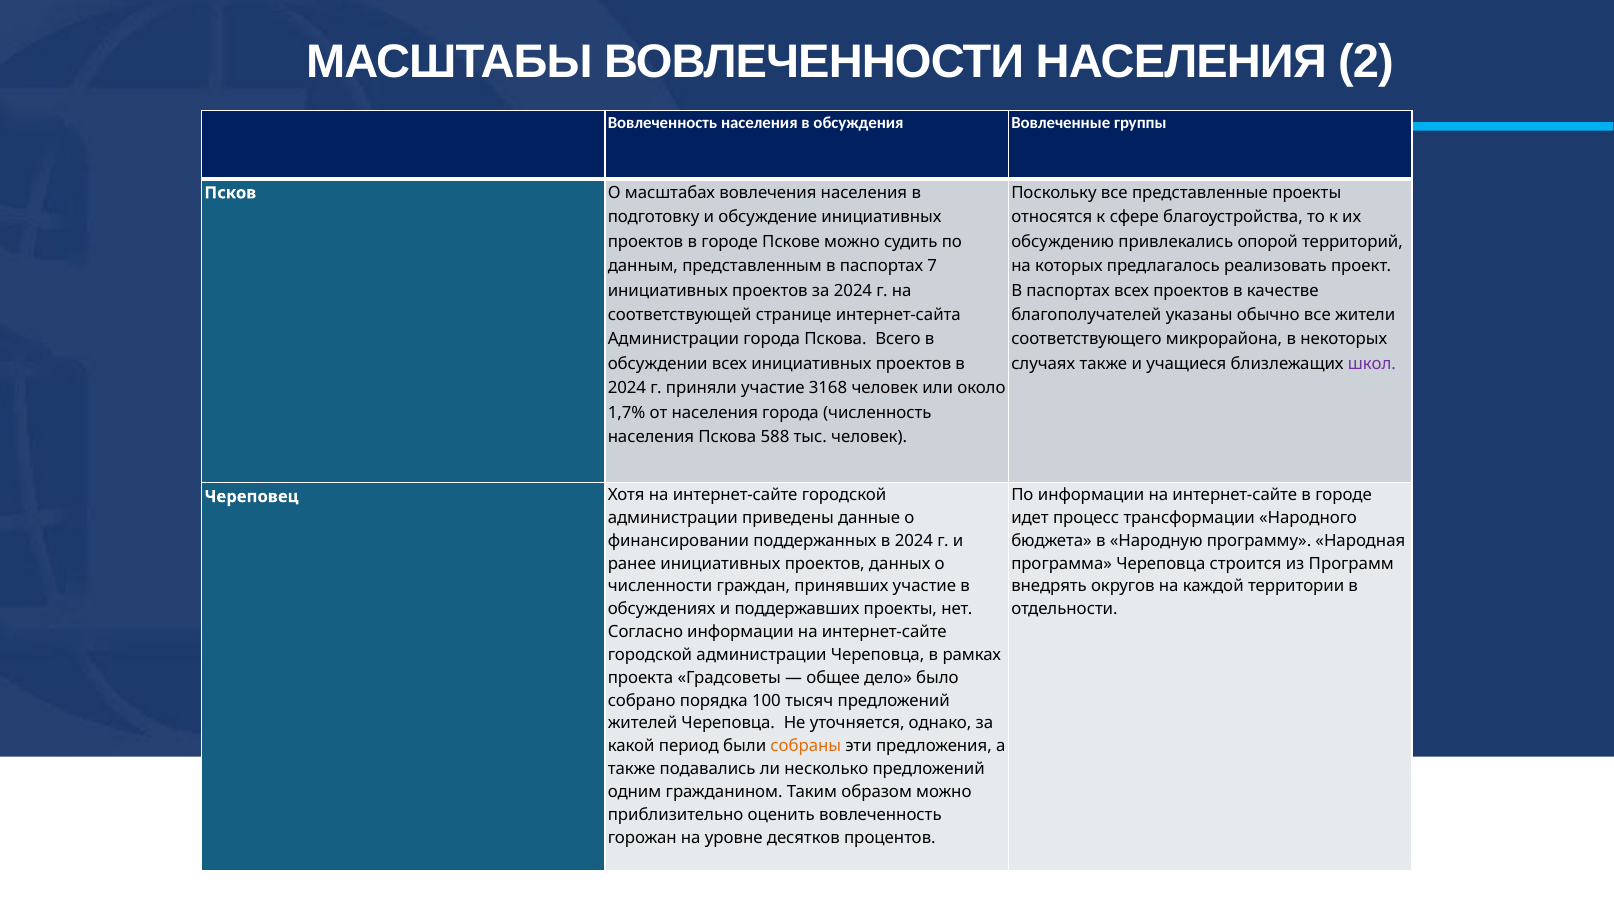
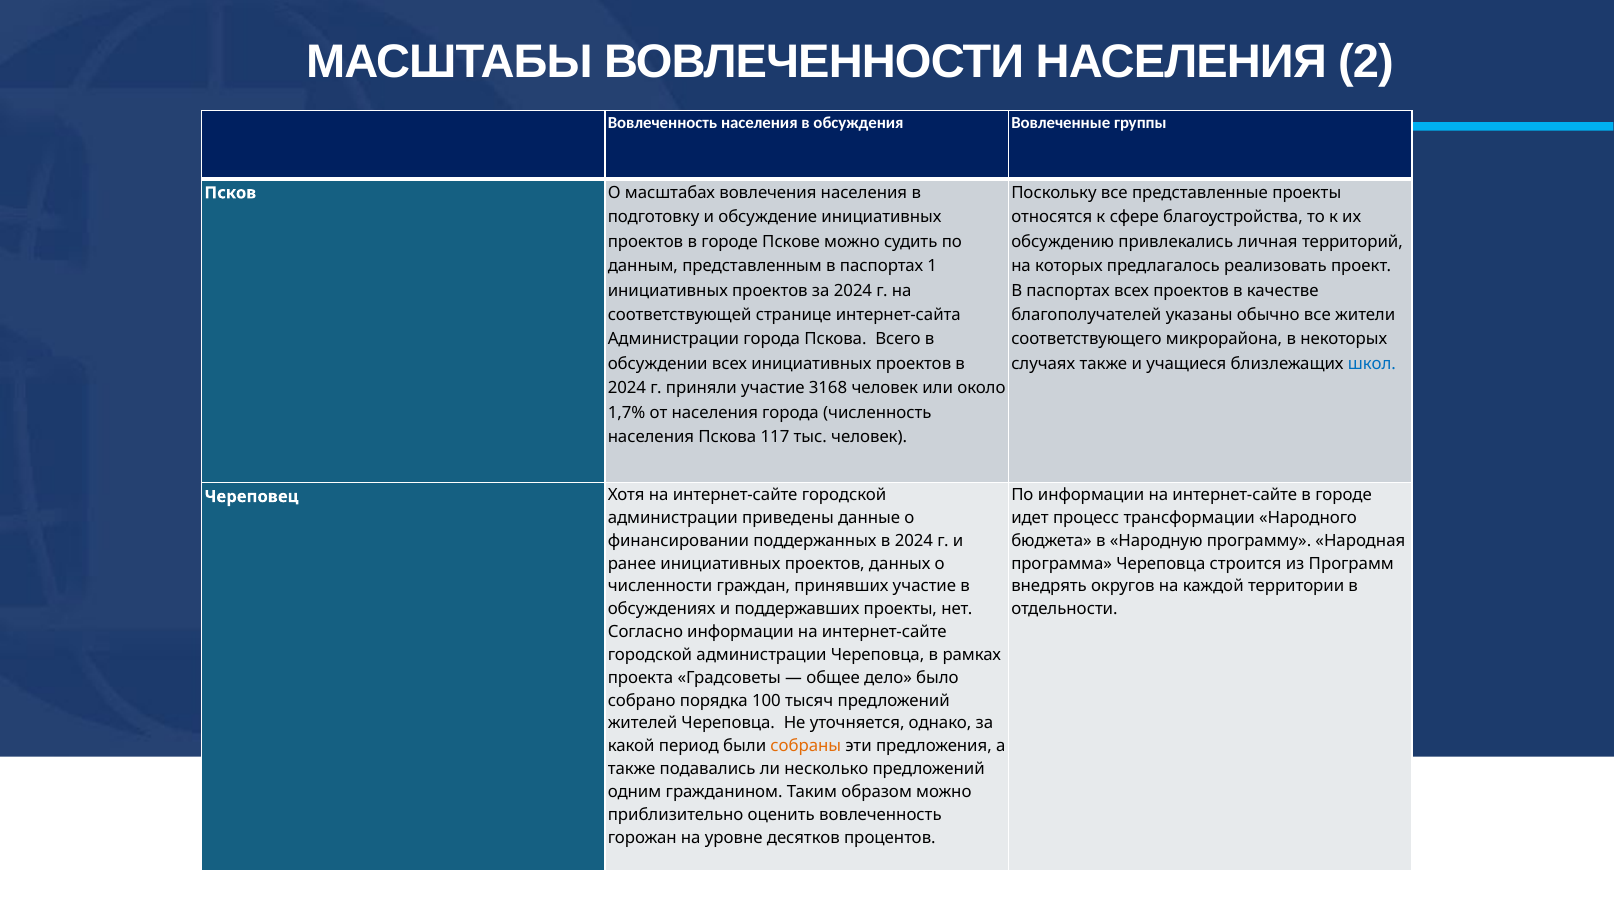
опорой: опорой -> личная
7: 7 -> 1
школ colour: purple -> blue
588: 588 -> 117
